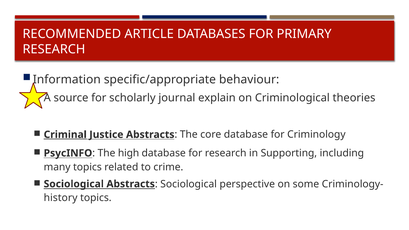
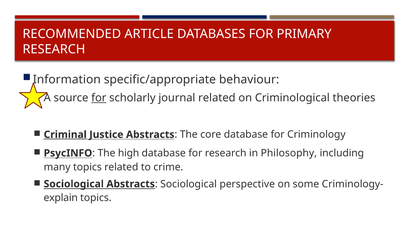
for at (99, 98) underline: none -> present
journal explain: explain -> related
Supporting: Supporting -> Philosophy
history: history -> explain
